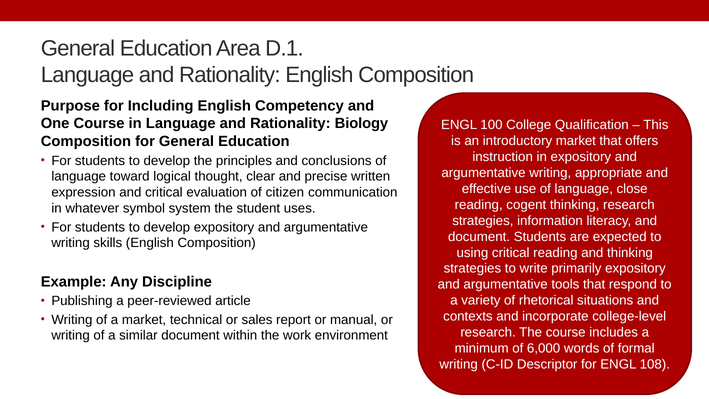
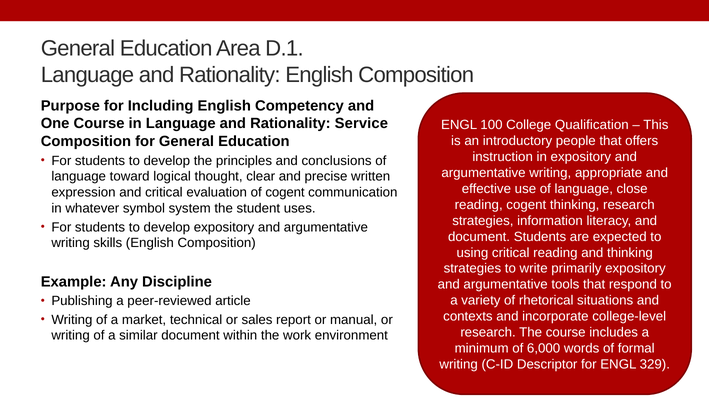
Biology: Biology -> Service
introductory market: market -> people
of citizen: citizen -> cogent
108: 108 -> 329
